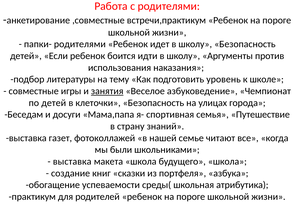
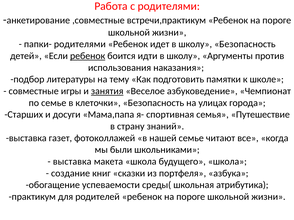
ребенок at (88, 56) underline: none -> present
уровень: уровень -> памятки
по детей: детей -> семье
Беседам: Беседам -> Старших
